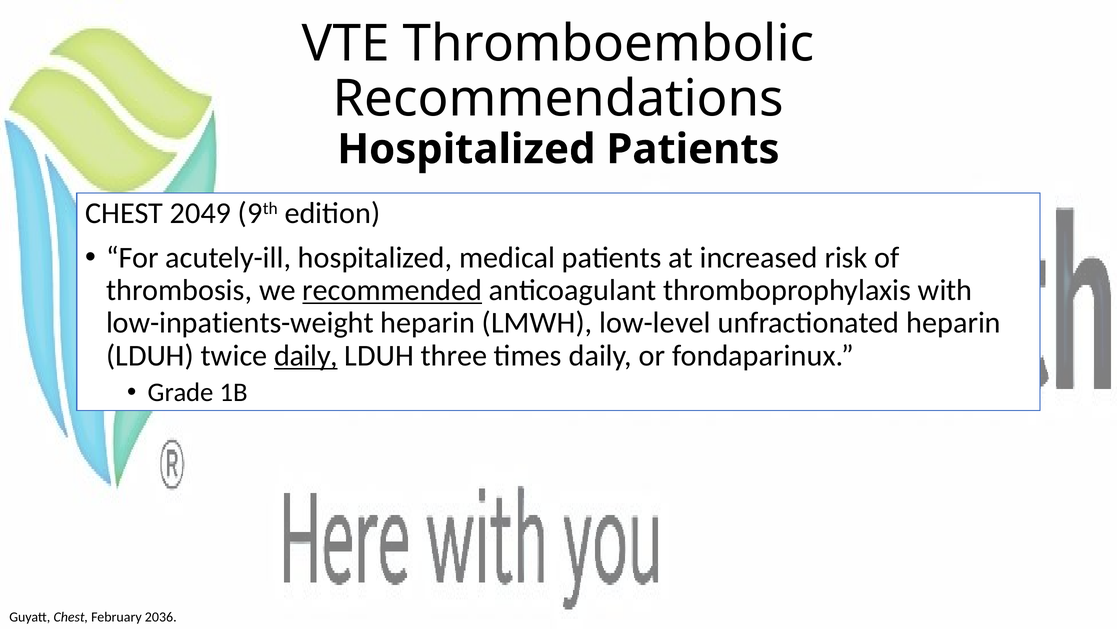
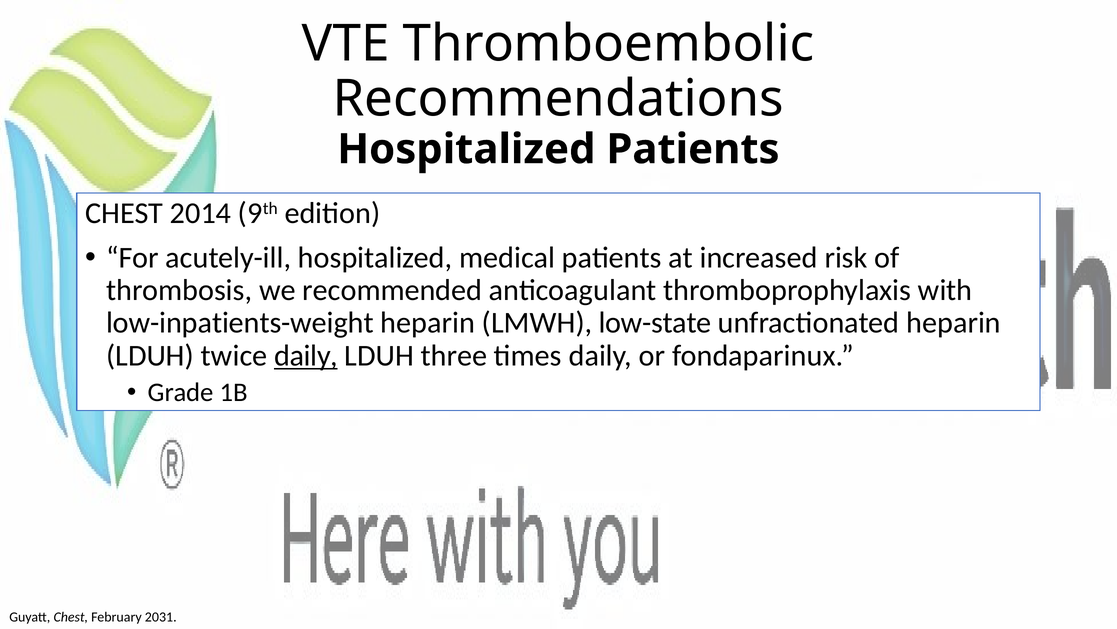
2049: 2049 -> 2014
recommended underline: present -> none
low-level: low-level -> low-state
2036: 2036 -> 2031
